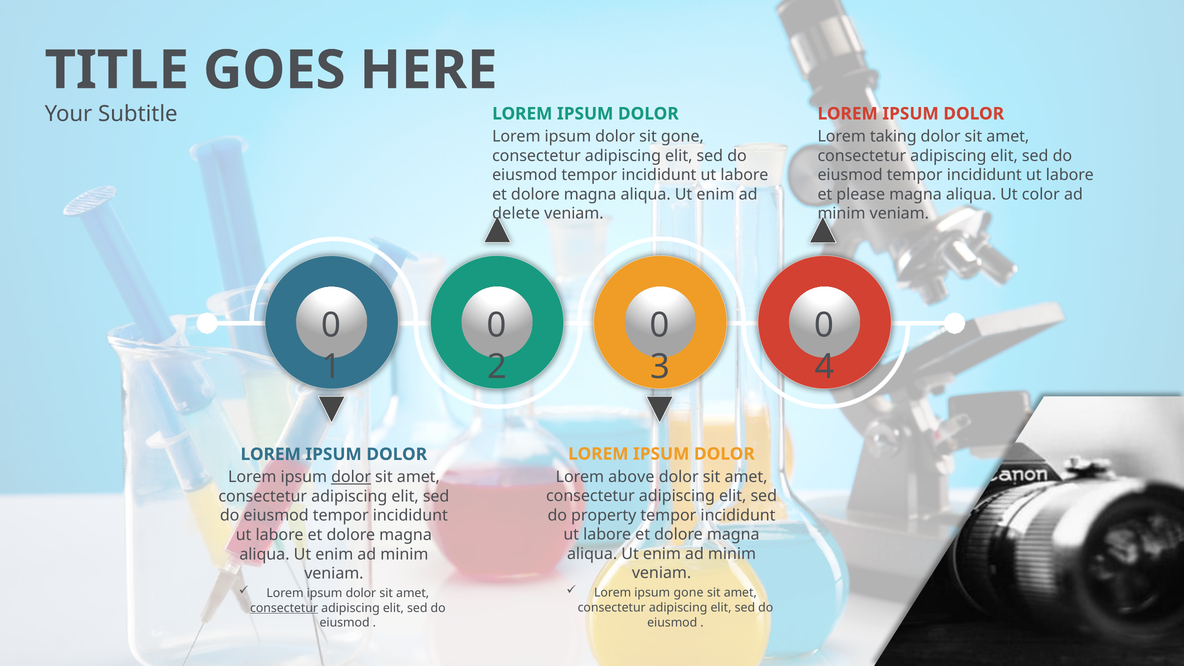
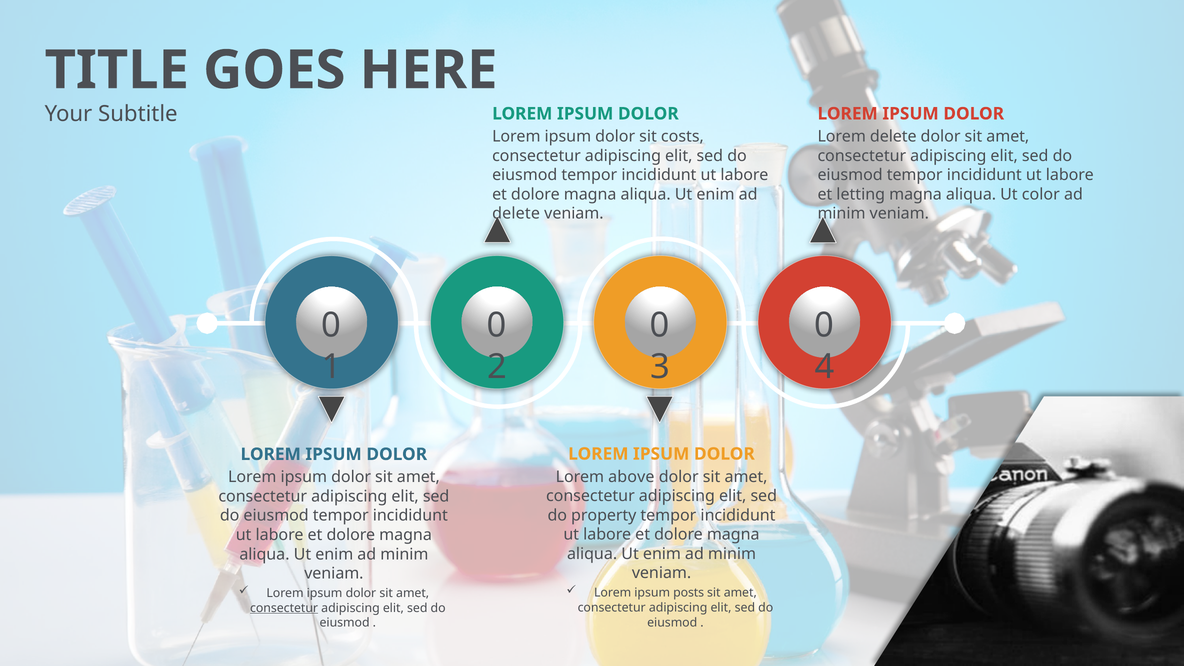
sit gone: gone -> costs
Lorem taking: taking -> delete
please: please -> letting
dolor at (351, 477) underline: present -> none
ipsum gone: gone -> posts
